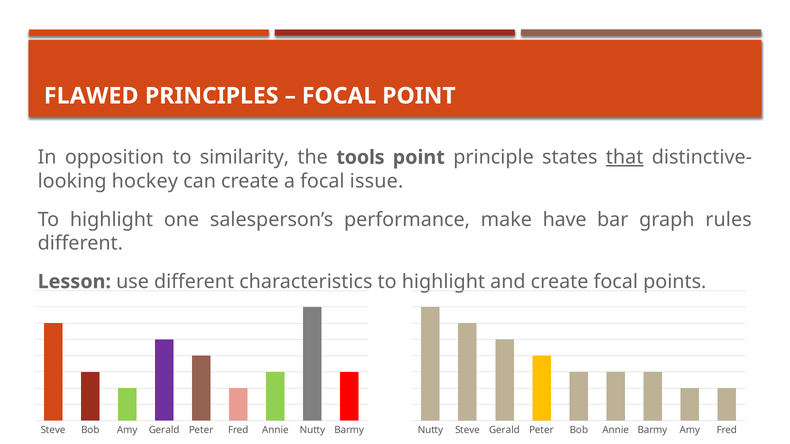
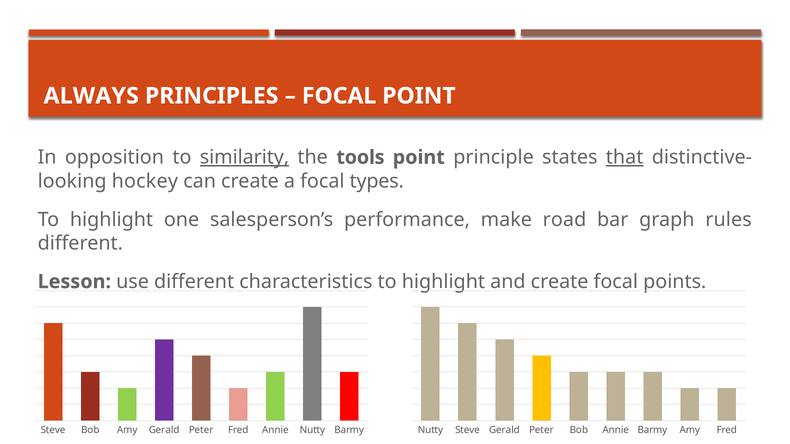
FLAWED: FLAWED -> ALWAYS
similarity underline: none -> present
issue: issue -> types
have: have -> road
